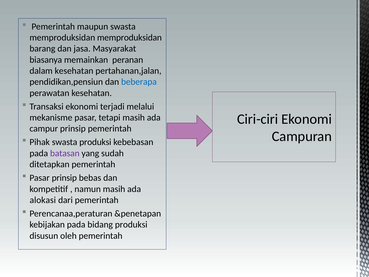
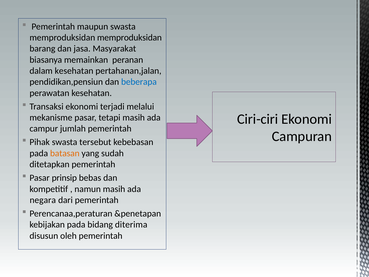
campur prinsip: prinsip -> jumlah
swasta produksi: produksi -> tersebut
batasan colour: purple -> orange
alokasi: alokasi -> negara
bidang produksi: produksi -> diterima
